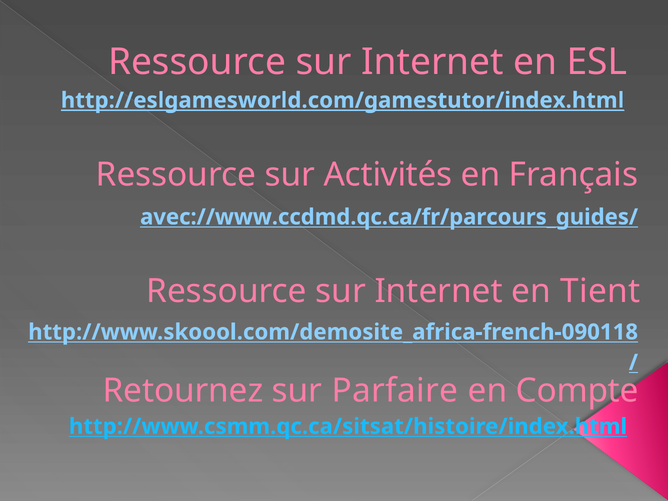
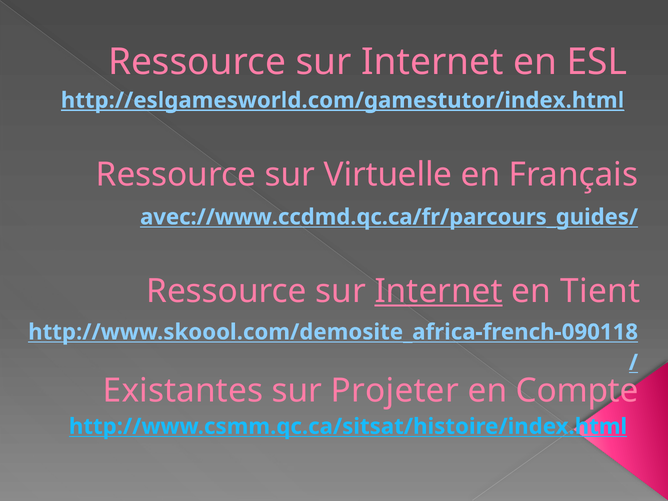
Activités: Activités -> Virtuelle
Internet at (439, 291) underline: none -> present
Retournez: Retournez -> Existantes
Parfaire: Parfaire -> Projeter
